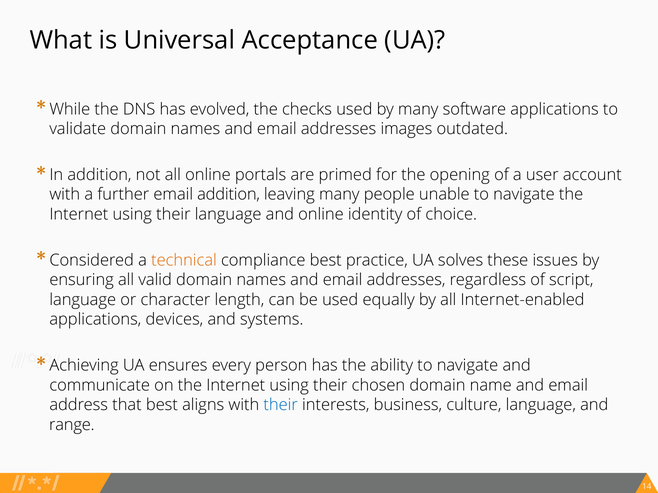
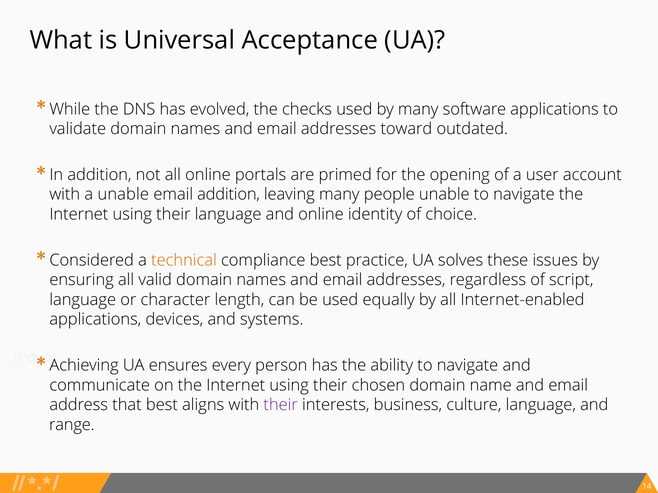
images: images -> toward
a further: further -> unable
their at (281, 405) colour: blue -> purple
